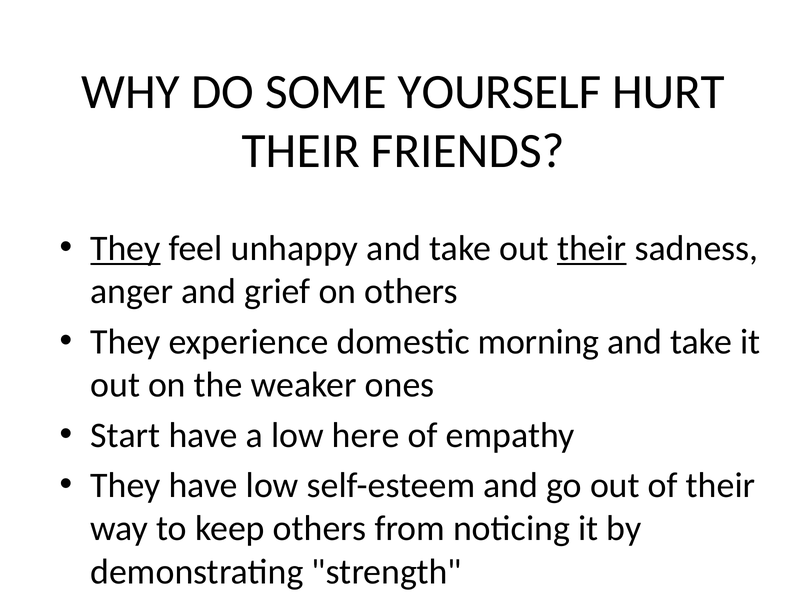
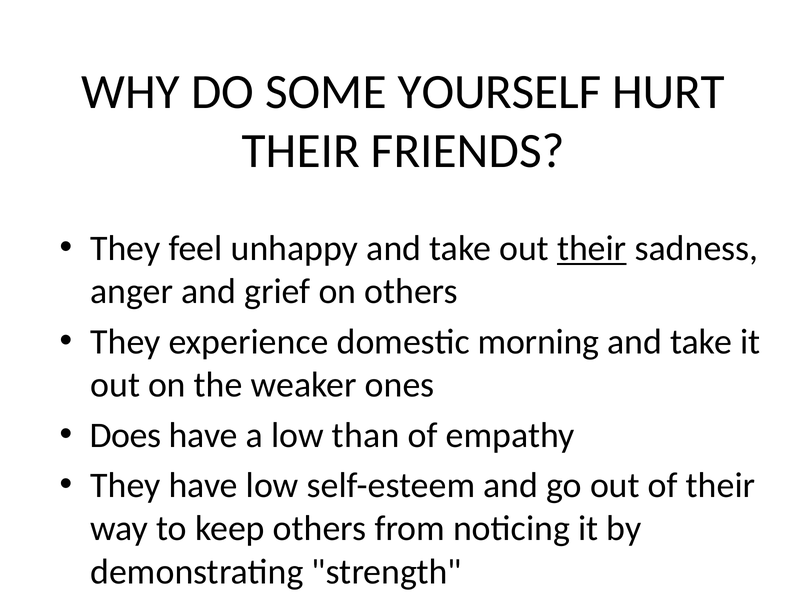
They at (125, 248) underline: present -> none
Start: Start -> Does
here: here -> than
